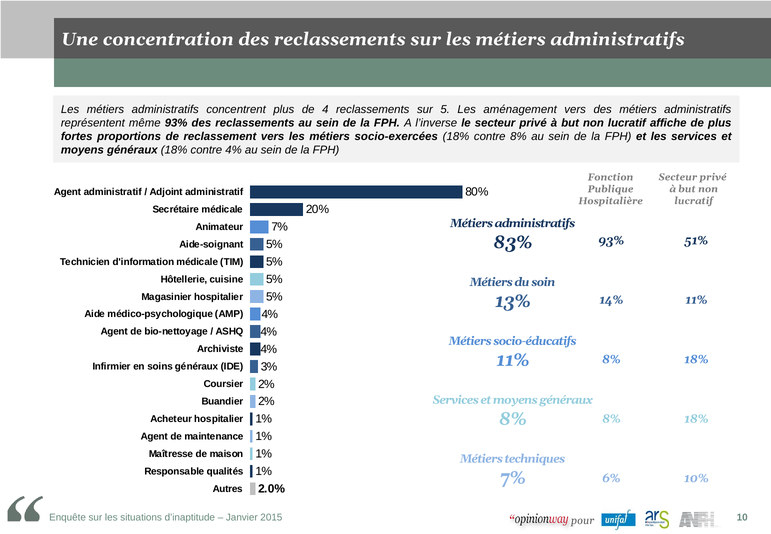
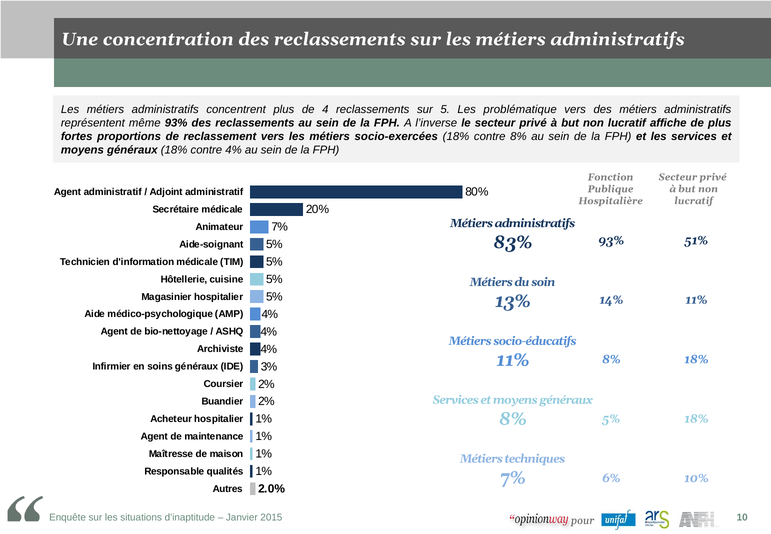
aménagement: aménagement -> problématique
8% at (611, 419): 8% -> 5%
